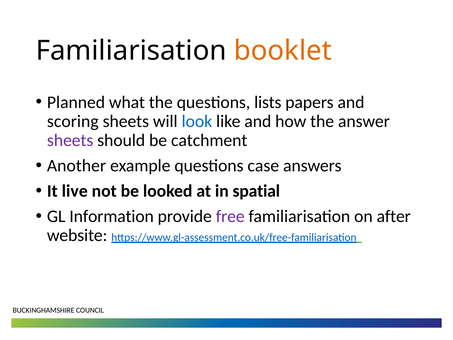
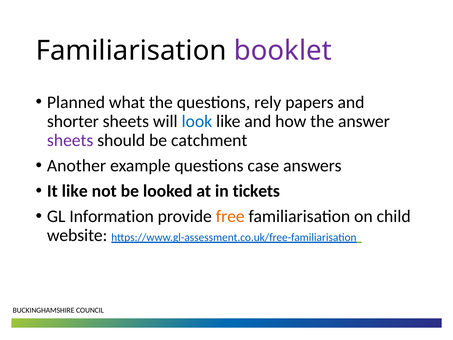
booklet colour: orange -> purple
lists: lists -> rely
scoring: scoring -> shorter
It live: live -> like
spatial: spatial -> tickets
free colour: purple -> orange
after: after -> child
